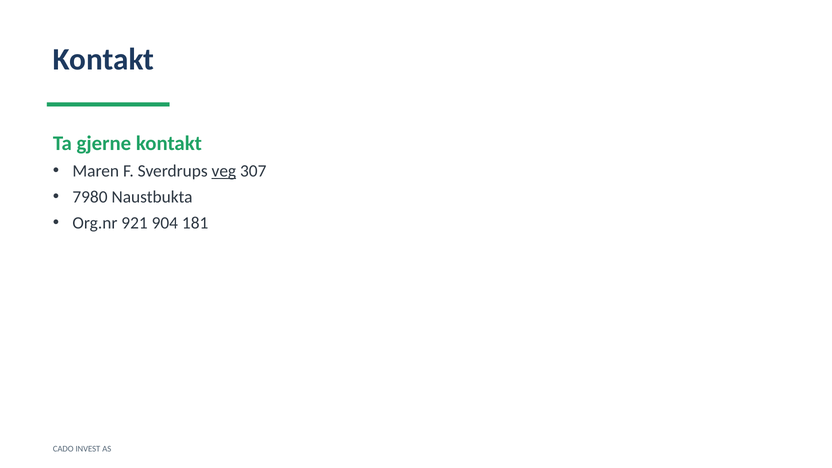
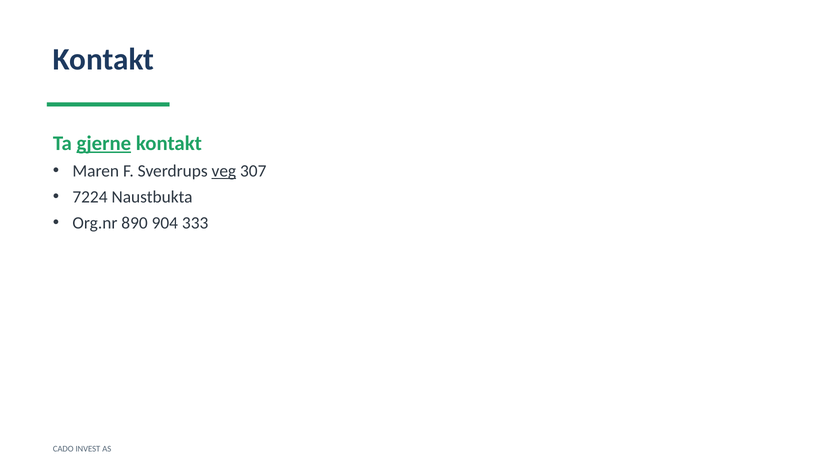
gjerne underline: none -> present
7980: 7980 -> 7224
921: 921 -> 890
181: 181 -> 333
